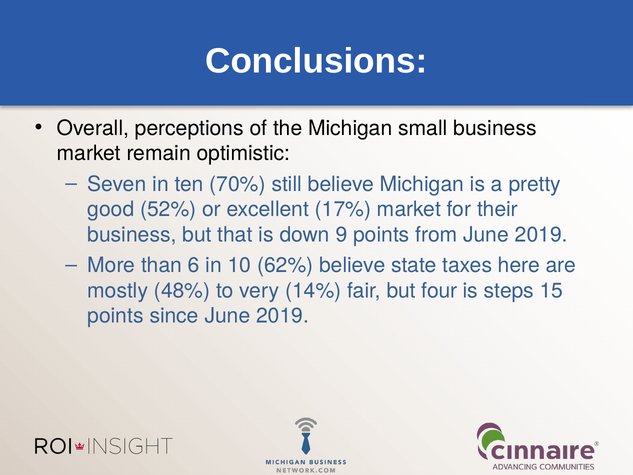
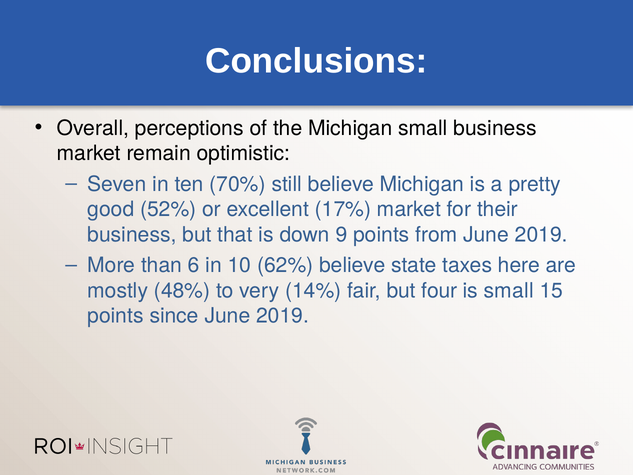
is steps: steps -> small
